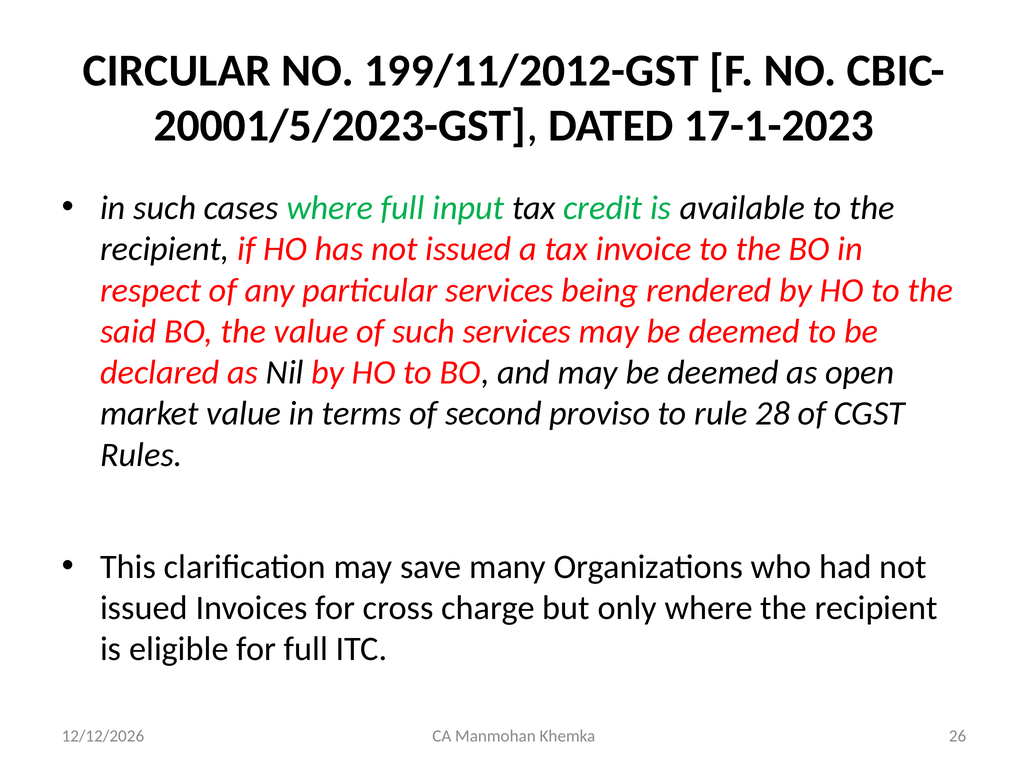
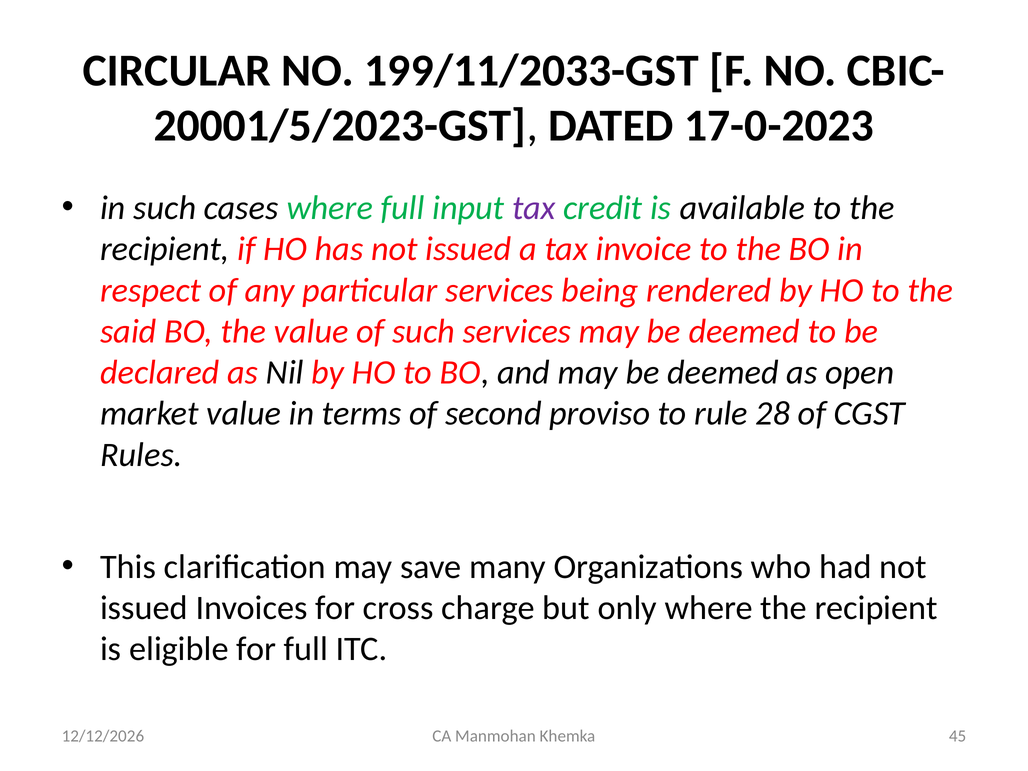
199/11/2012-GST: 199/11/2012-GST -> 199/11/2033-GST
17-1-2023: 17-1-2023 -> 17-0-2023
tax at (534, 208) colour: black -> purple
26: 26 -> 45
